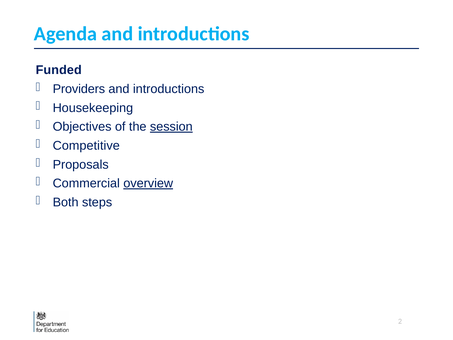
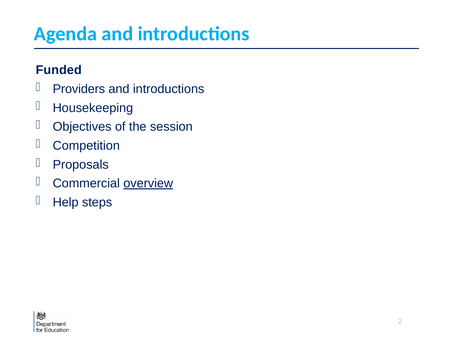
session underline: present -> none
Competitive: Competitive -> Competition
Both: Both -> Help
